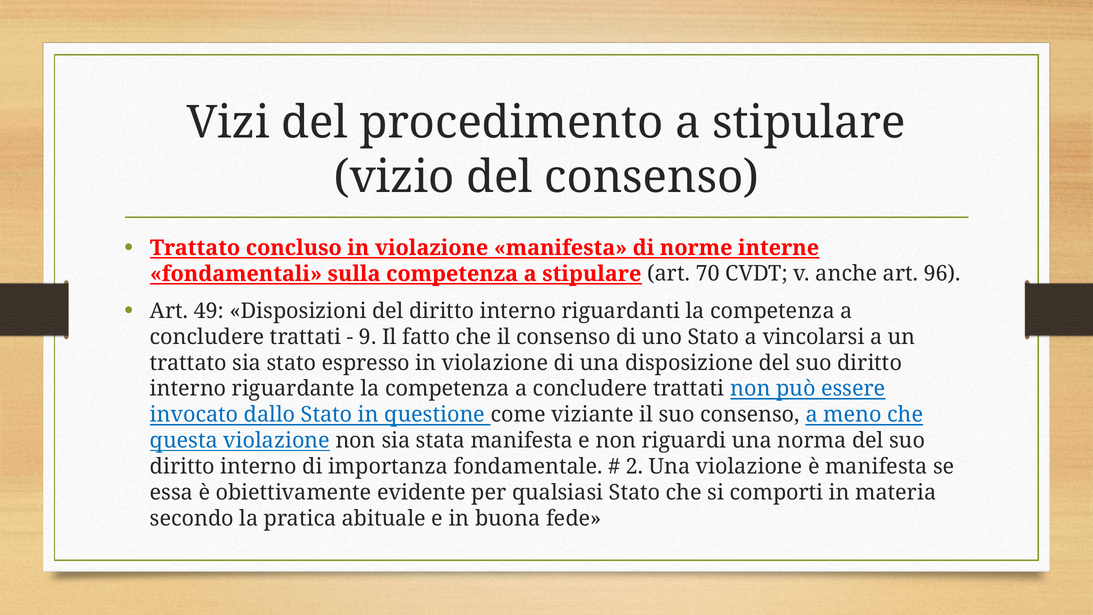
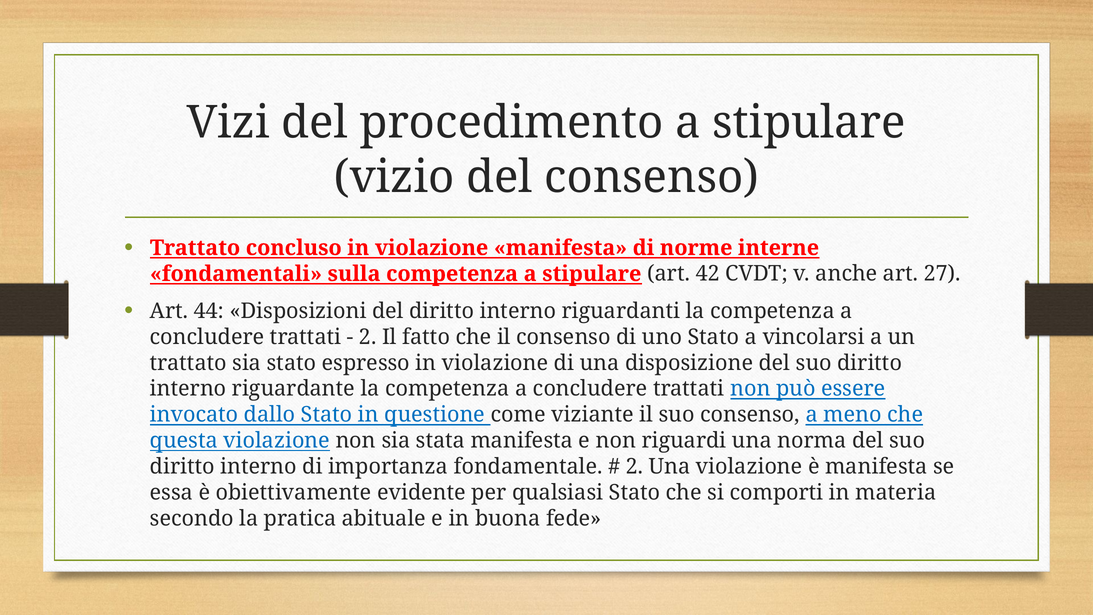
70: 70 -> 42
96: 96 -> 27
49: 49 -> 44
9 at (368, 337): 9 -> 2
